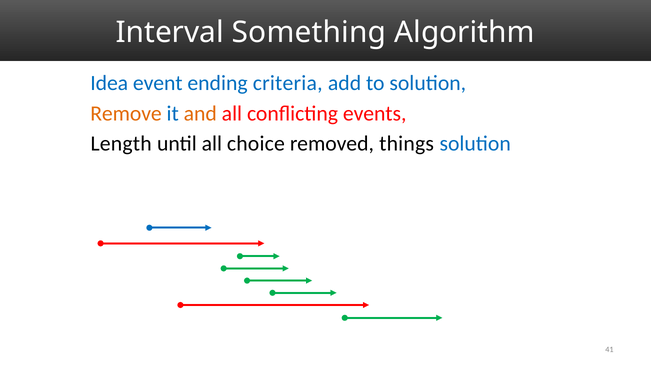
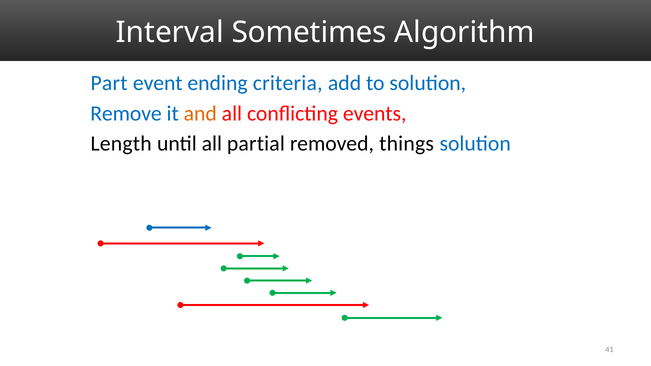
Something: Something -> Sometimes
Idea: Idea -> Part
Remove colour: orange -> blue
choice: choice -> partial
